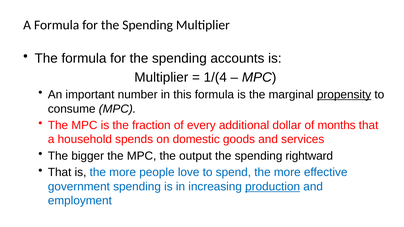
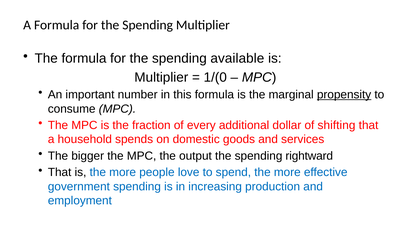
accounts: accounts -> available
1/(4: 1/(4 -> 1/(0
months: months -> shifting
production underline: present -> none
